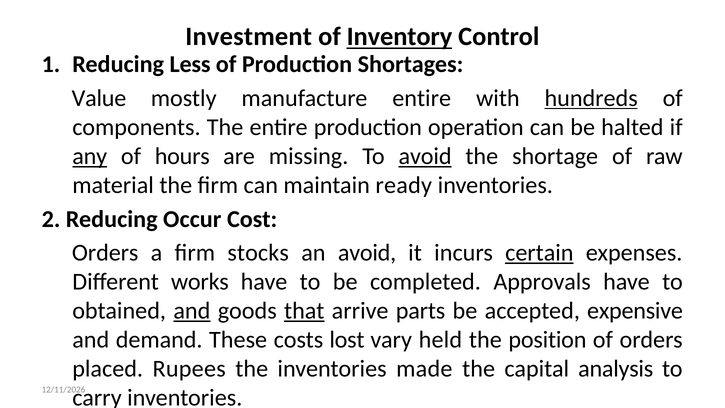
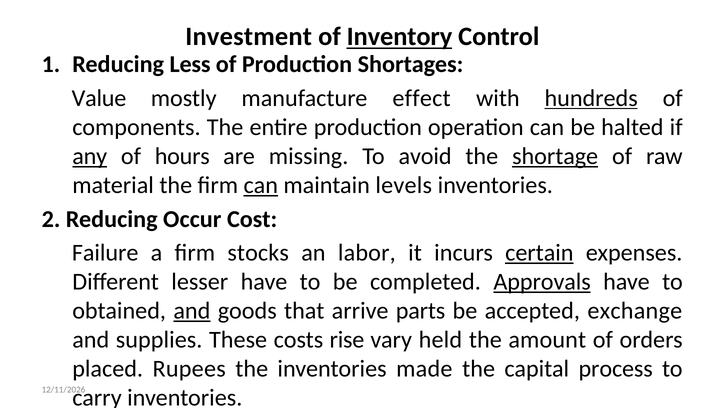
manufacture entire: entire -> effect
avoid at (425, 156) underline: present -> none
shortage underline: none -> present
can at (261, 185) underline: none -> present
ready: ready -> levels
Orders at (105, 253): Orders -> Failure
an avoid: avoid -> labor
works: works -> lesser
Approvals underline: none -> present
that underline: present -> none
expensive: expensive -> exchange
demand: demand -> supplies
lost: lost -> rise
position: position -> amount
analysis: analysis -> process
